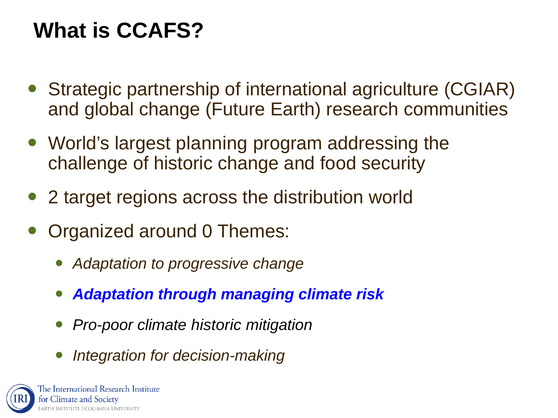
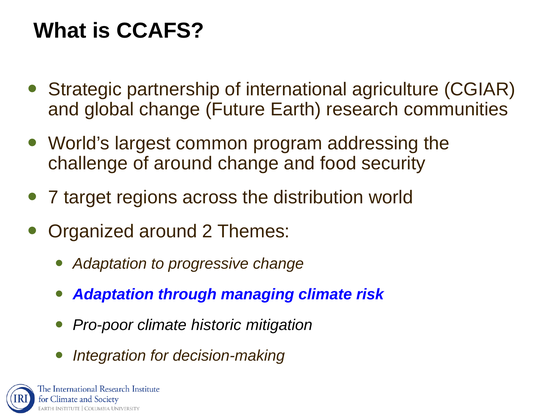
planning: planning -> common
of historic: historic -> around
2: 2 -> 7
0: 0 -> 2
